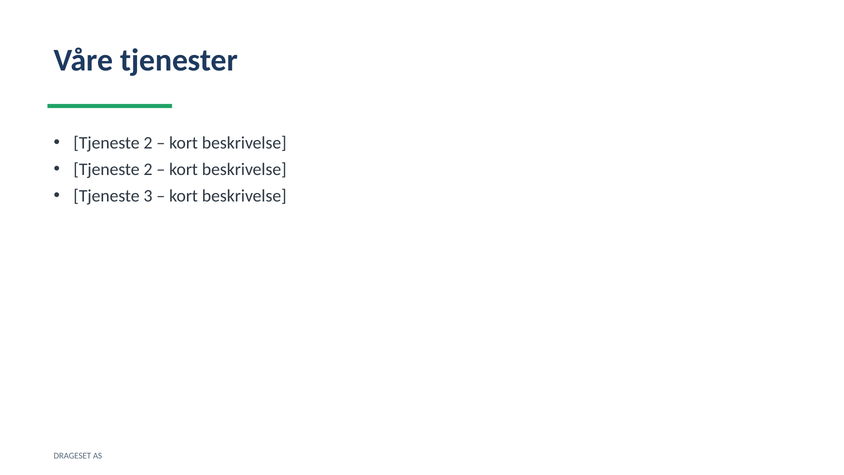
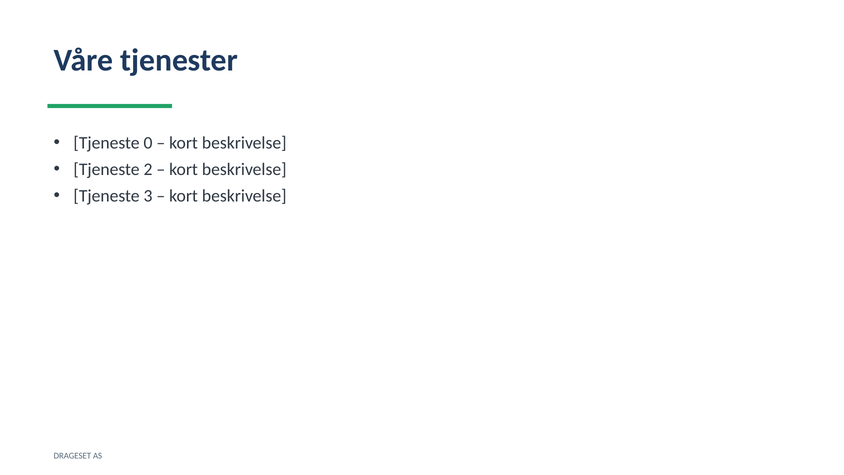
2 at (148, 143): 2 -> 0
